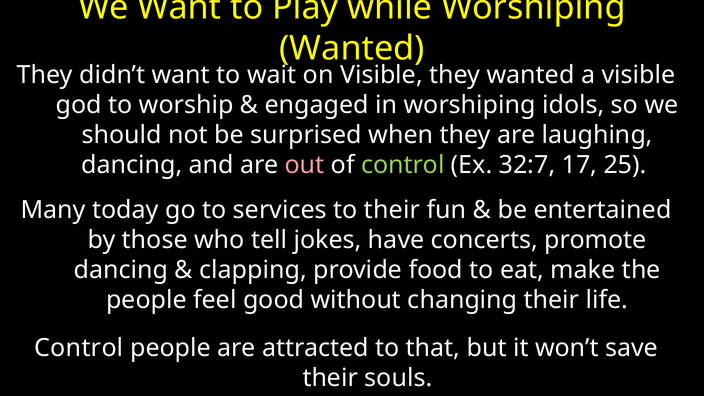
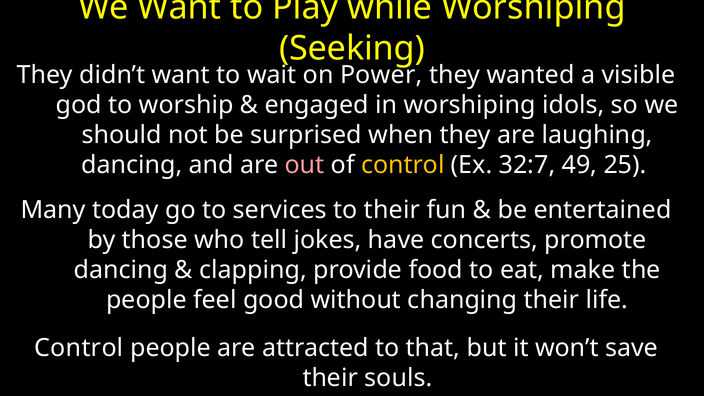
Wanted at (352, 49): Wanted -> Seeking
on Visible: Visible -> Power
control at (403, 165) colour: light green -> yellow
17: 17 -> 49
